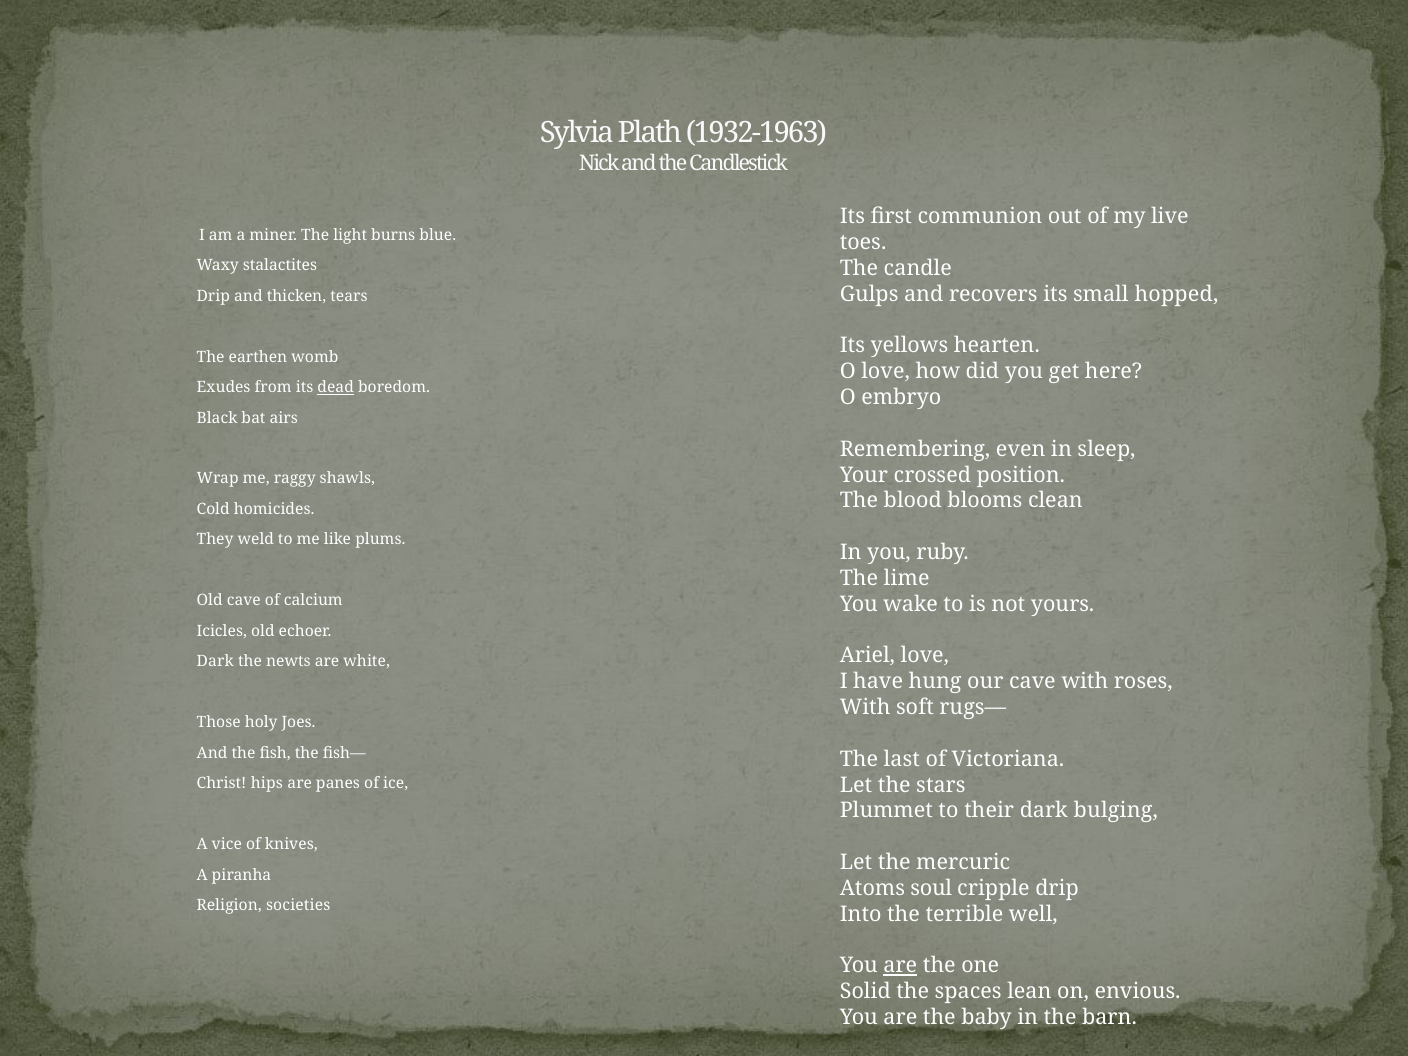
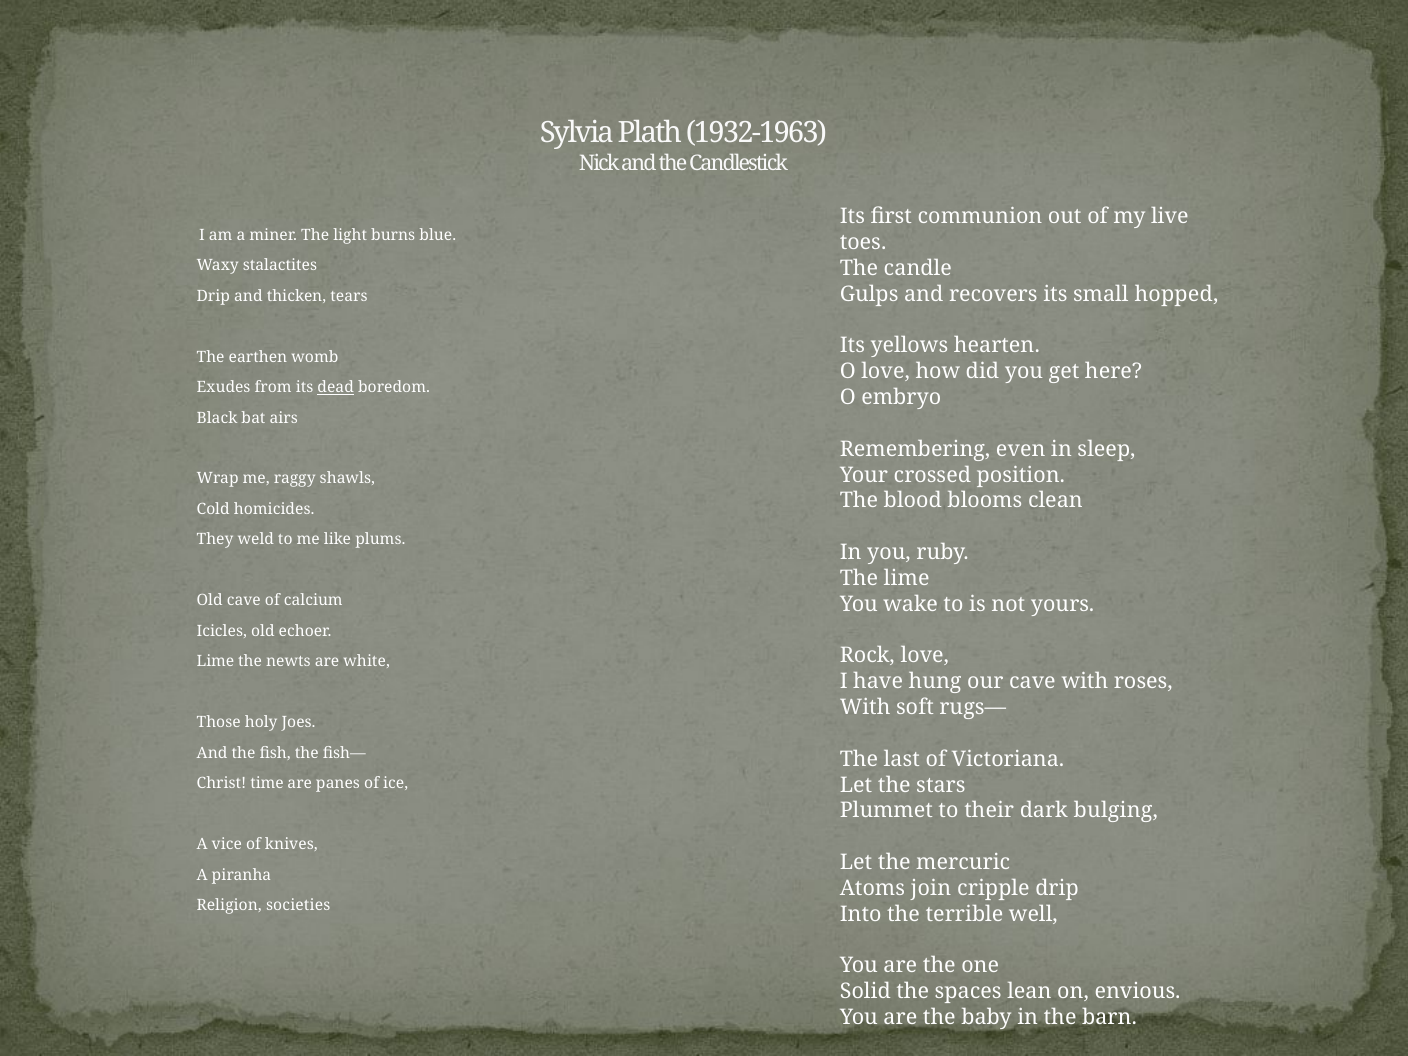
Ariel: Ariel -> Rock
Dark at (215, 662): Dark -> Lime
hips: hips -> time
soul: soul -> join
are at (900, 966) underline: present -> none
